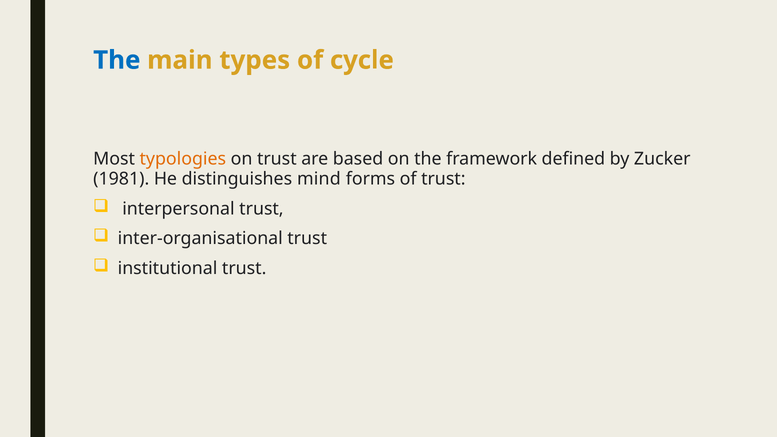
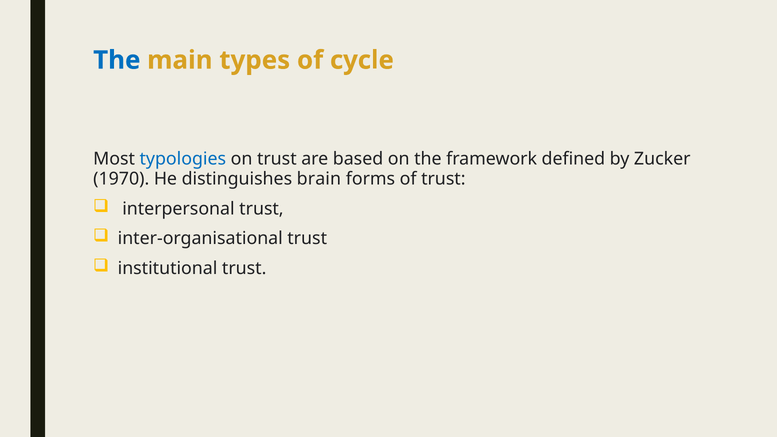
typologies colour: orange -> blue
1981: 1981 -> 1970
mind: mind -> brain
